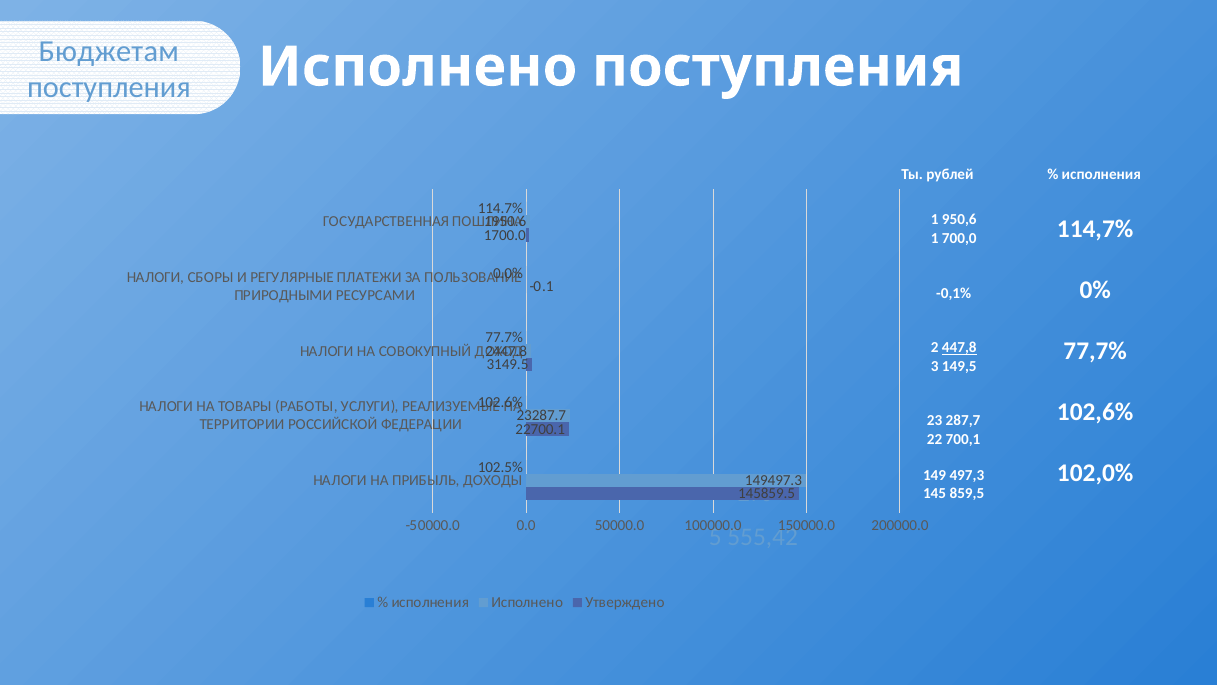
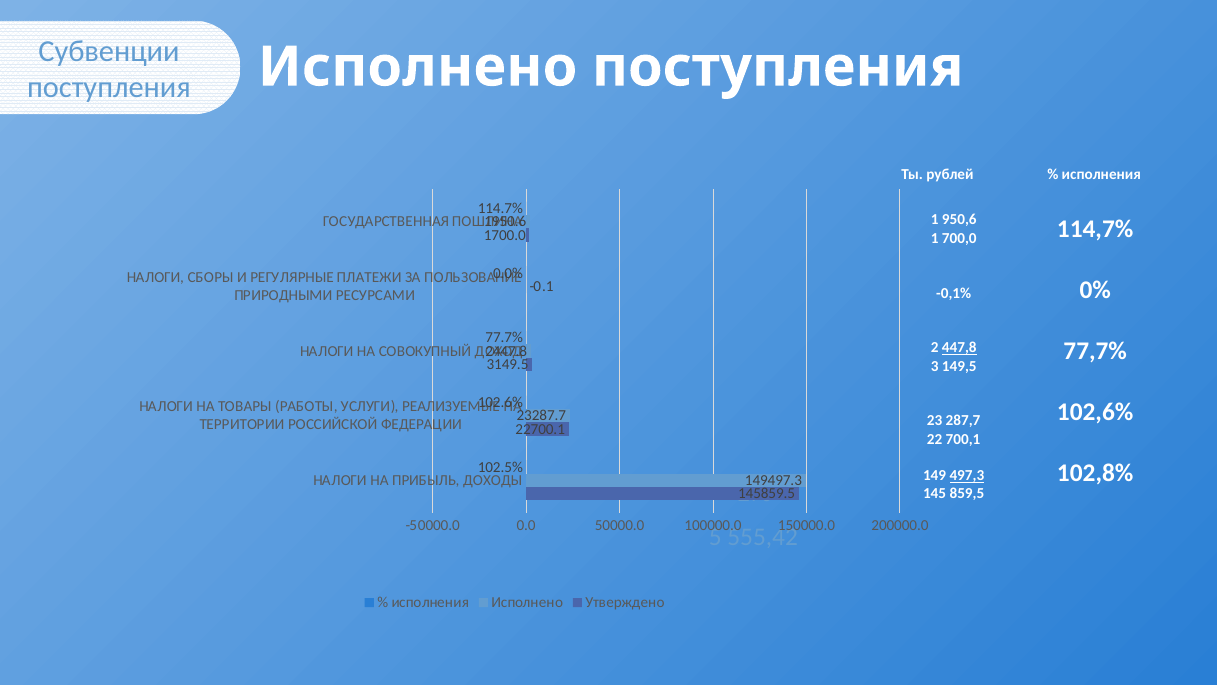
Бюджетам: Бюджетам -> Субвенции
102,0%: 102,0% -> 102,8%
497,3 underline: none -> present
